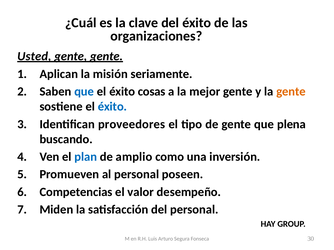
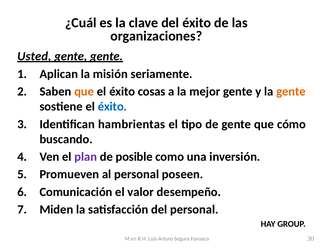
que at (84, 92) colour: blue -> orange
proveedores: proveedores -> hambrientas
plena: plena -> cómo
plan colour: blue -> purple
amplio: amplio -> posible
Competencias: Competencias -> Comunicación
